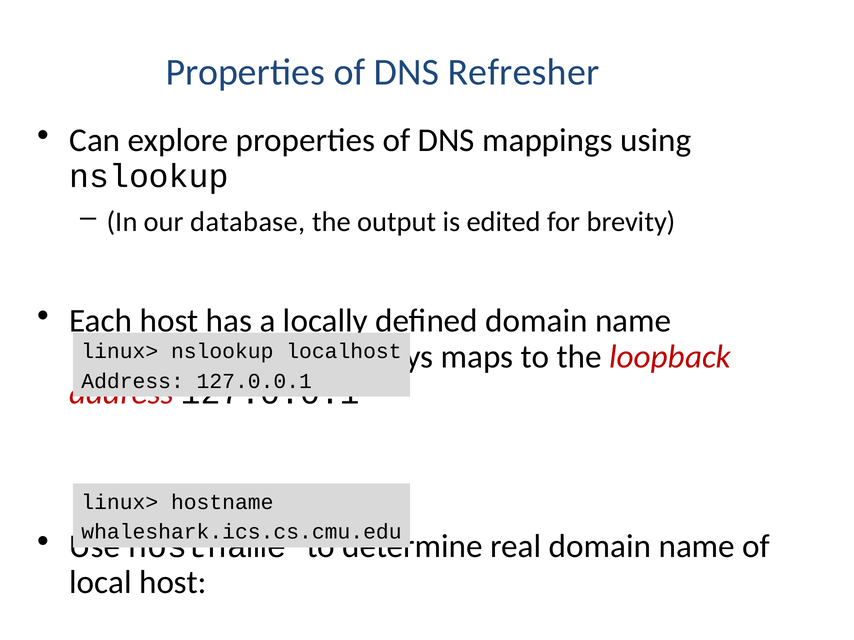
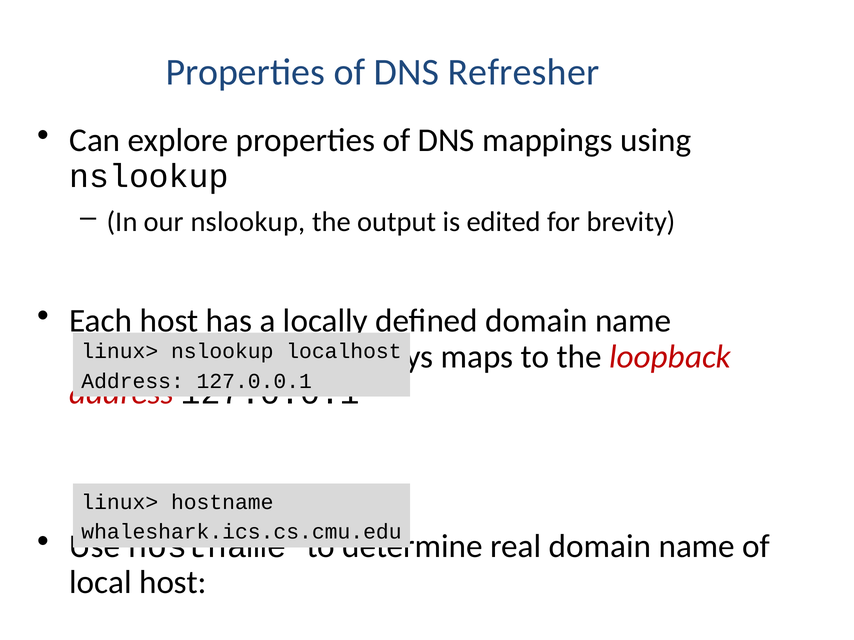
our database: database -> nslookup
